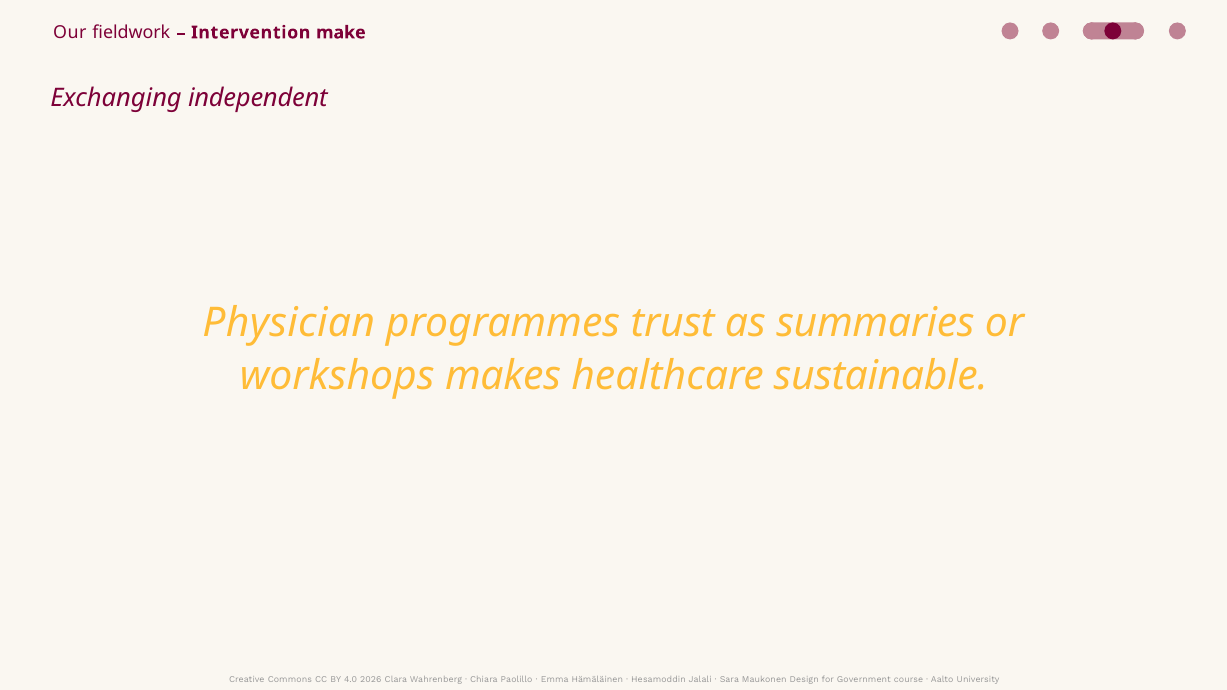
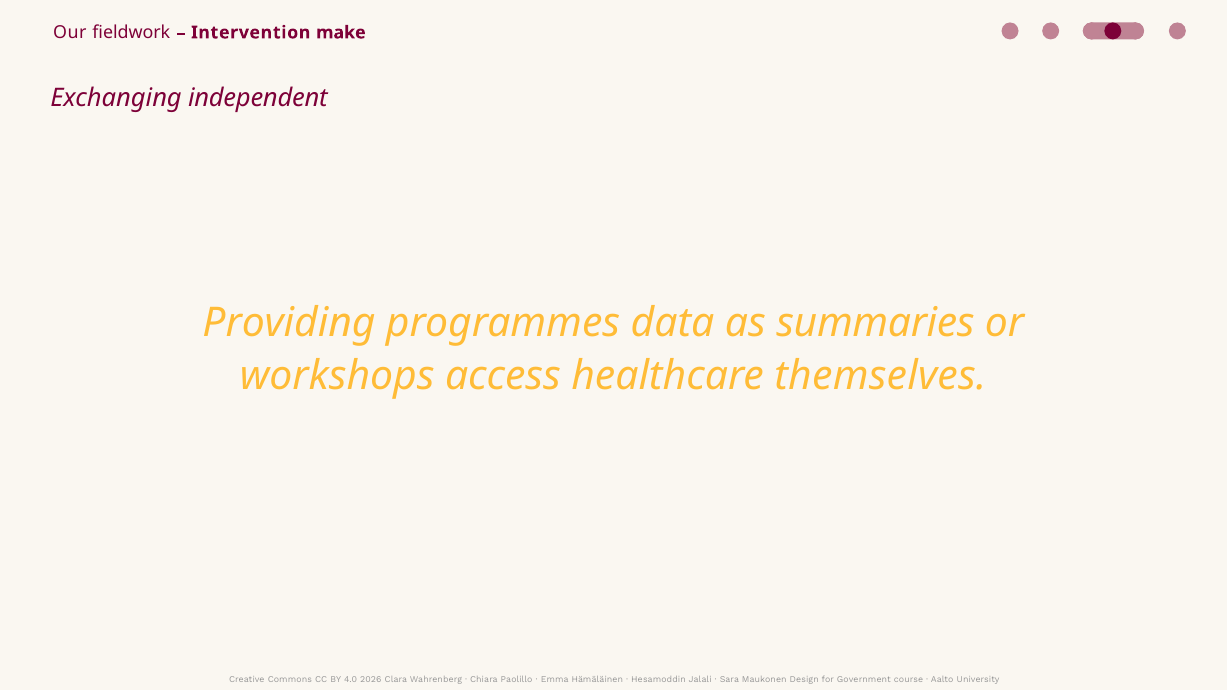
Physician: Physician -> Providing
trust: trust -> data
makes: makes -> access
sustainable: sustainable -> themselves
